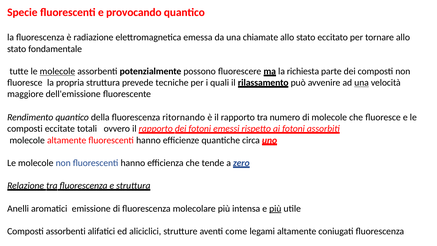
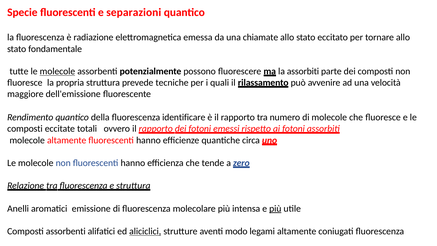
provocando: provocando -> separazioni
la richiesta: richiesta -> assorbiti
una at (362, 83) underline: present -> none
ritornando: ritornando -> identificare
aliciclici underline: none -> present
come: come -> modo
